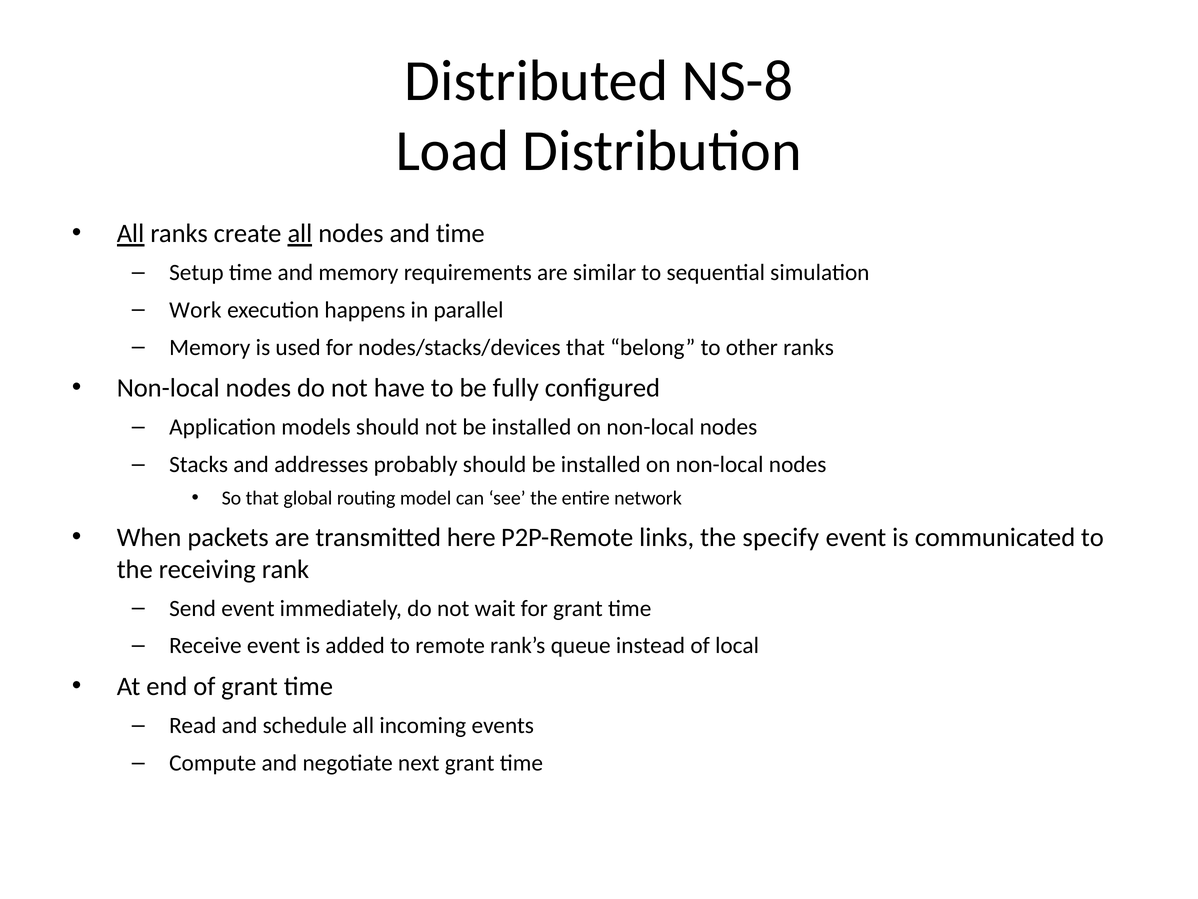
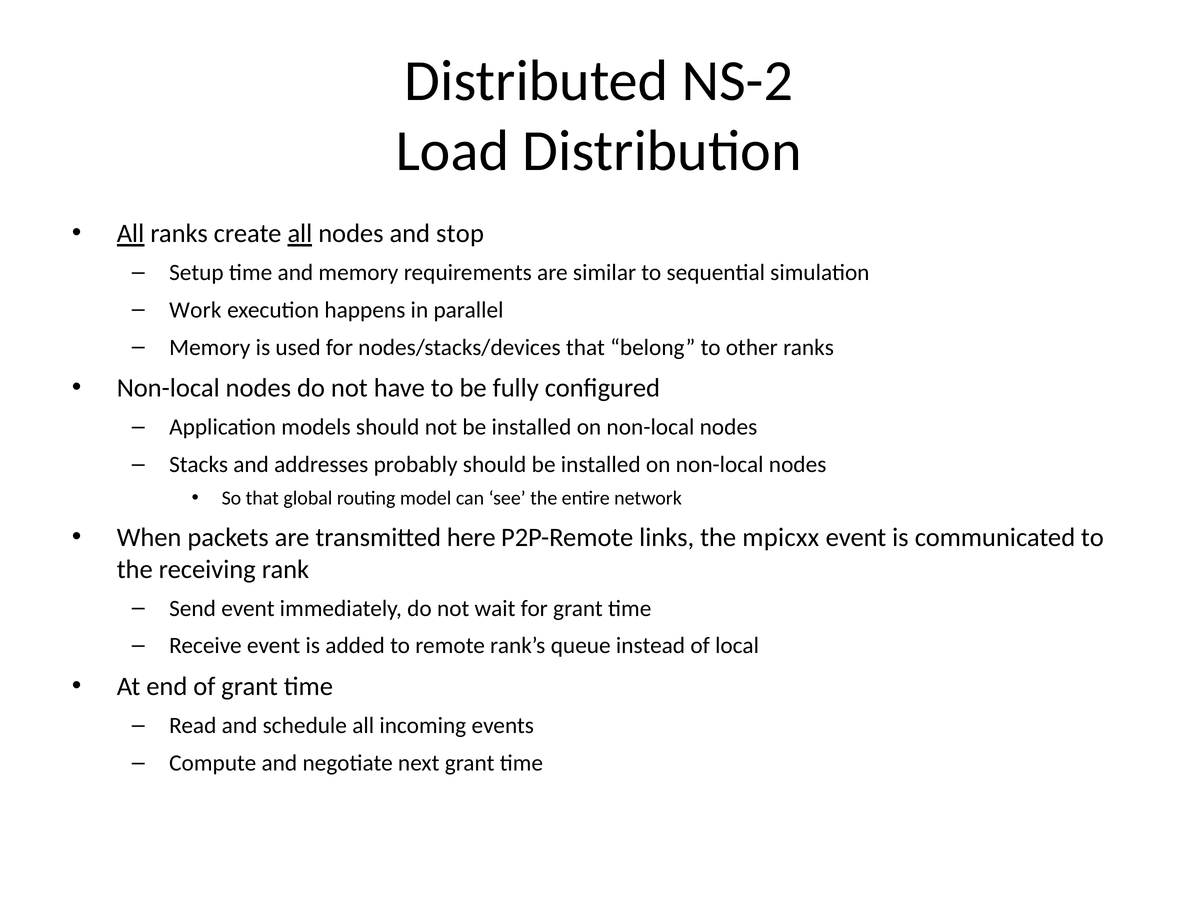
NS-8: NS-8 -> NS-2
and time: time -> stop
specify: specify -> mpicxx
